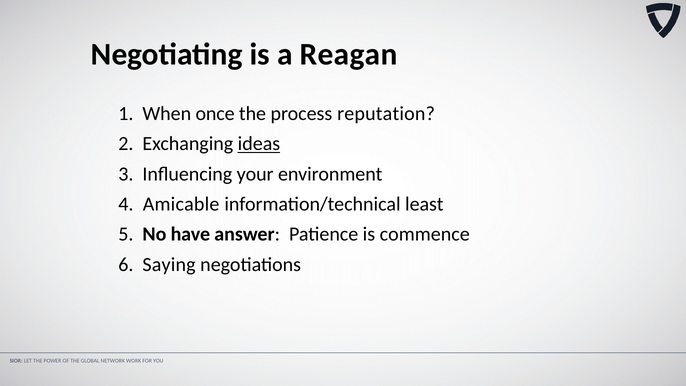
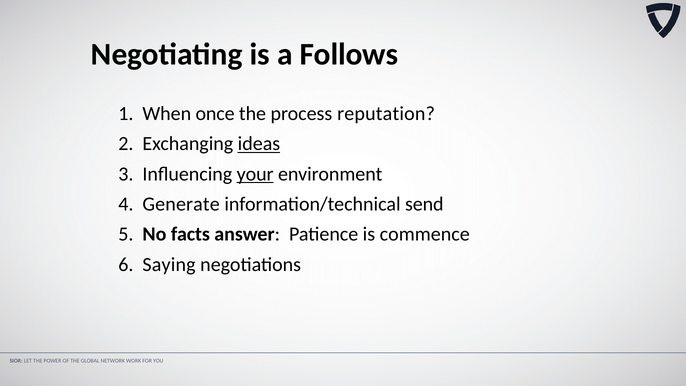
Reagan: Reagan -> Follows
your underline: none -> present
Amicable: Amicable -> Generate
least: least -> send
have: have -> facts
